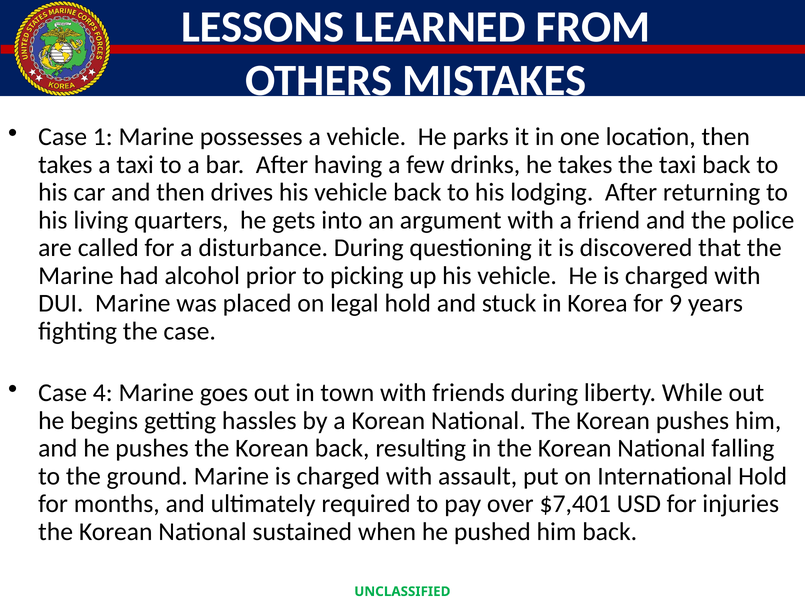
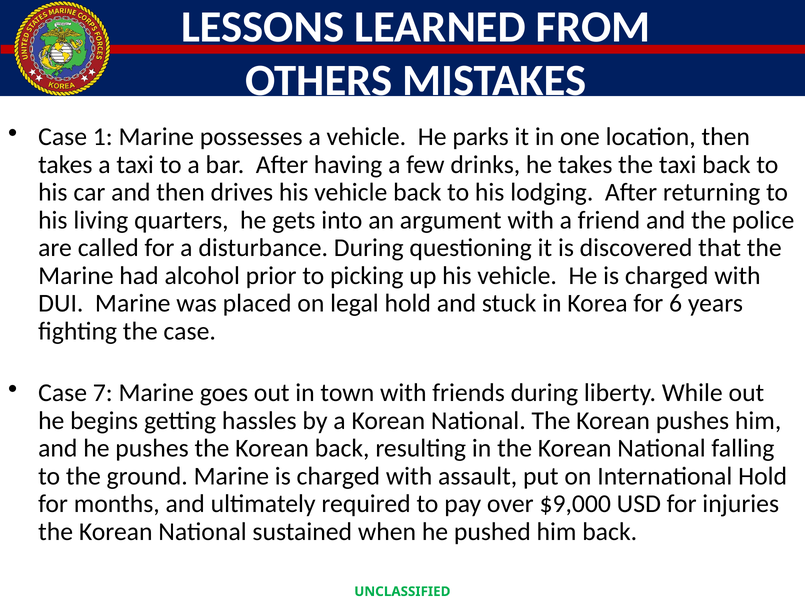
9: 9 -> 6
4: 4 -> 7
$7,401: $7,401 -> $9,000
